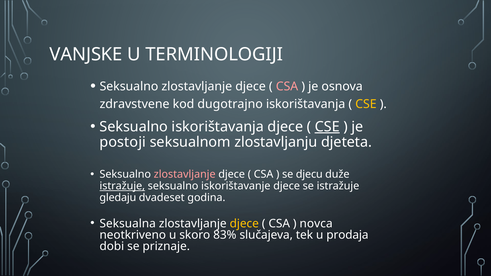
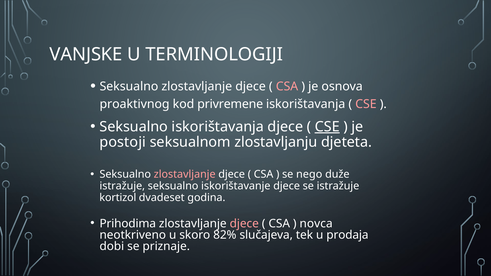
zdravstvene: zdravstvene -> proaktivnog
dugotrajno: dugotrajno -> privremene
CSE at (366, 104) colour: yellow -> pink
djecu: djecu -> nego
istražuje at (122, 186) underline: present -> none
gledaju: gledaju -> kortizol
Seksualna: Seksualna -> Prihodima
djece at (244, 224) colour: yellow -> pink
83%: 83% -> 82%
